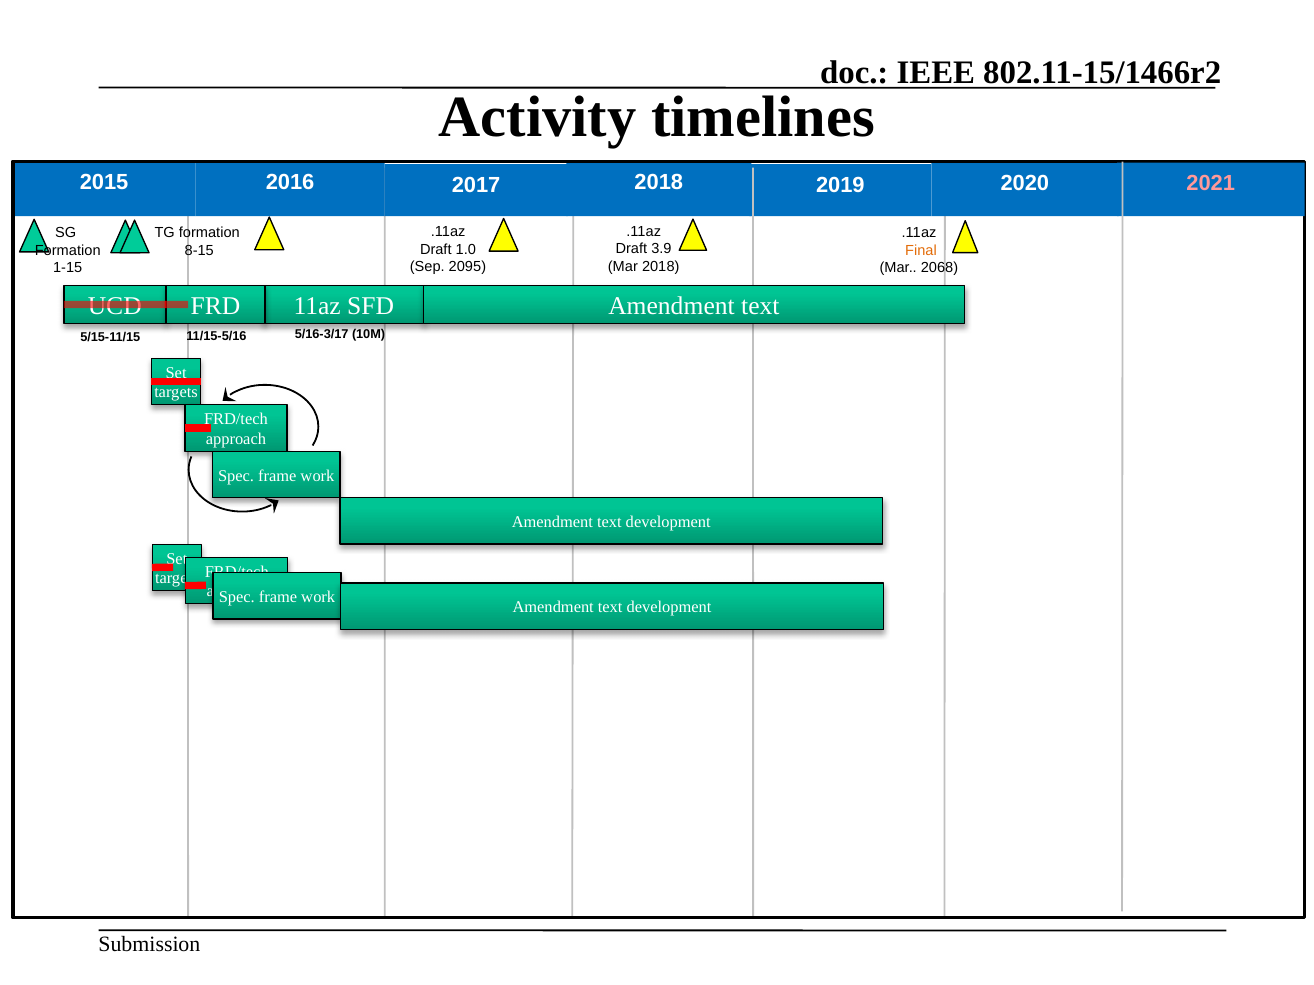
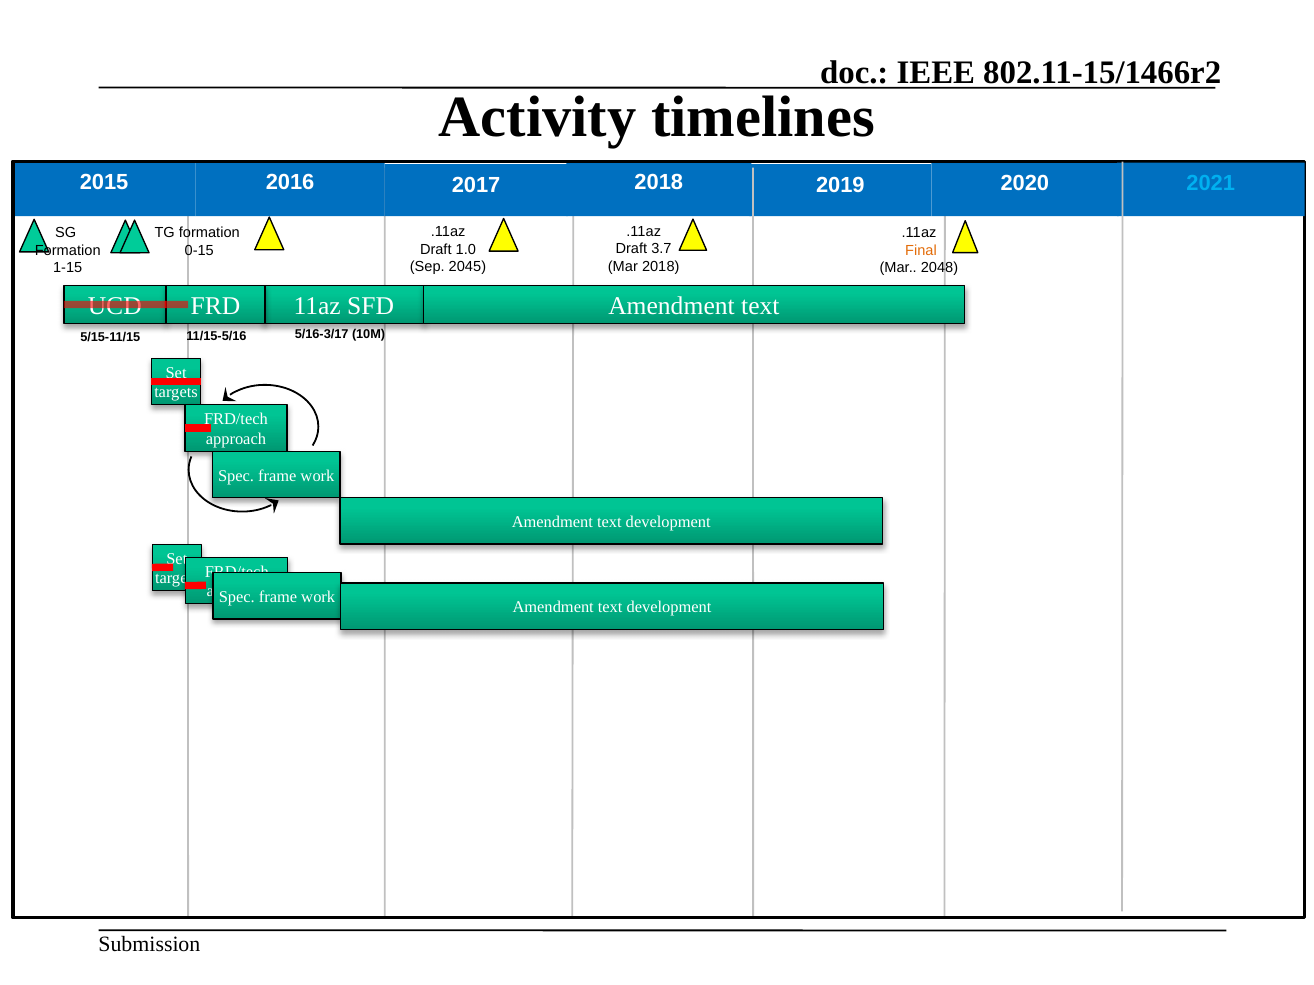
2021 colour: pink -> light blue
3.9: 3.9 -> 3.7
8-15: 8-15 -> 0-15
2095: 2095 -> 2045
2068: 2068 -> 2048
